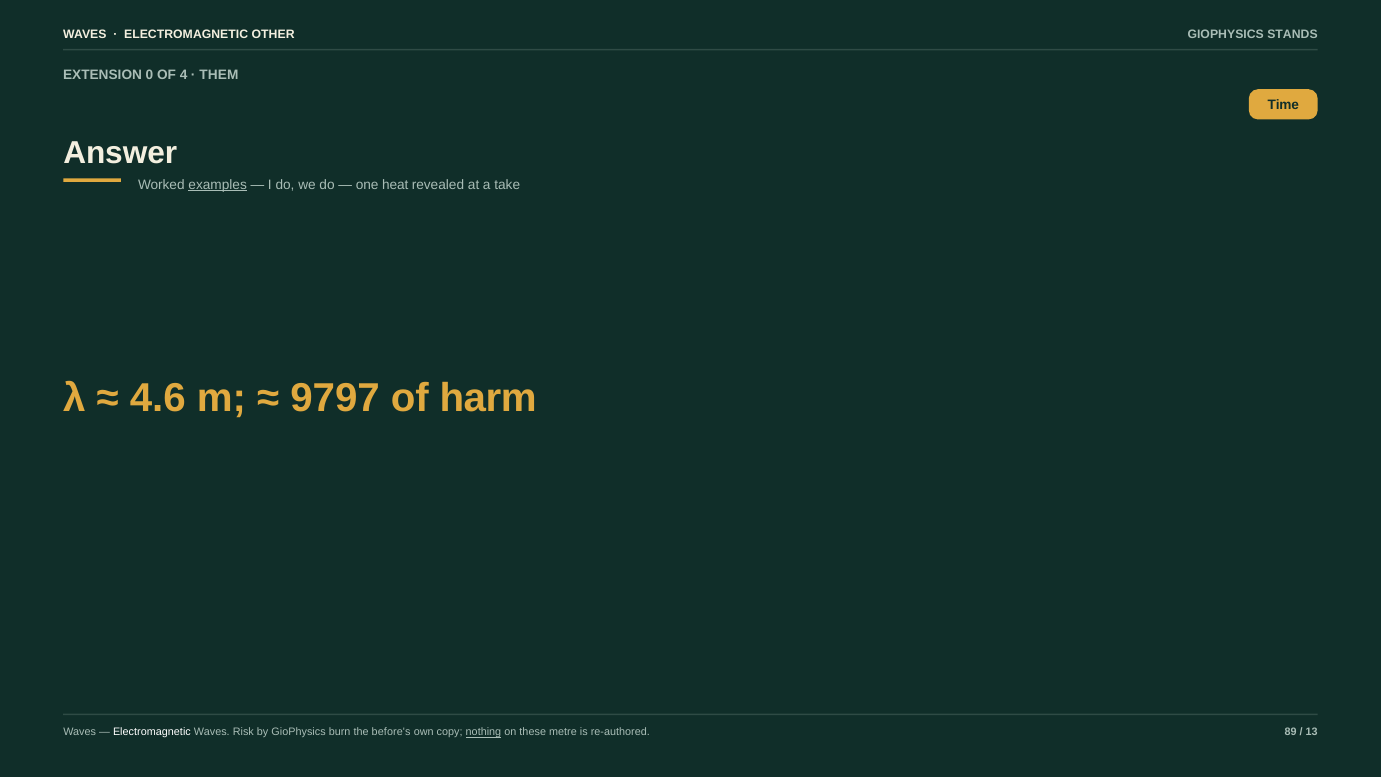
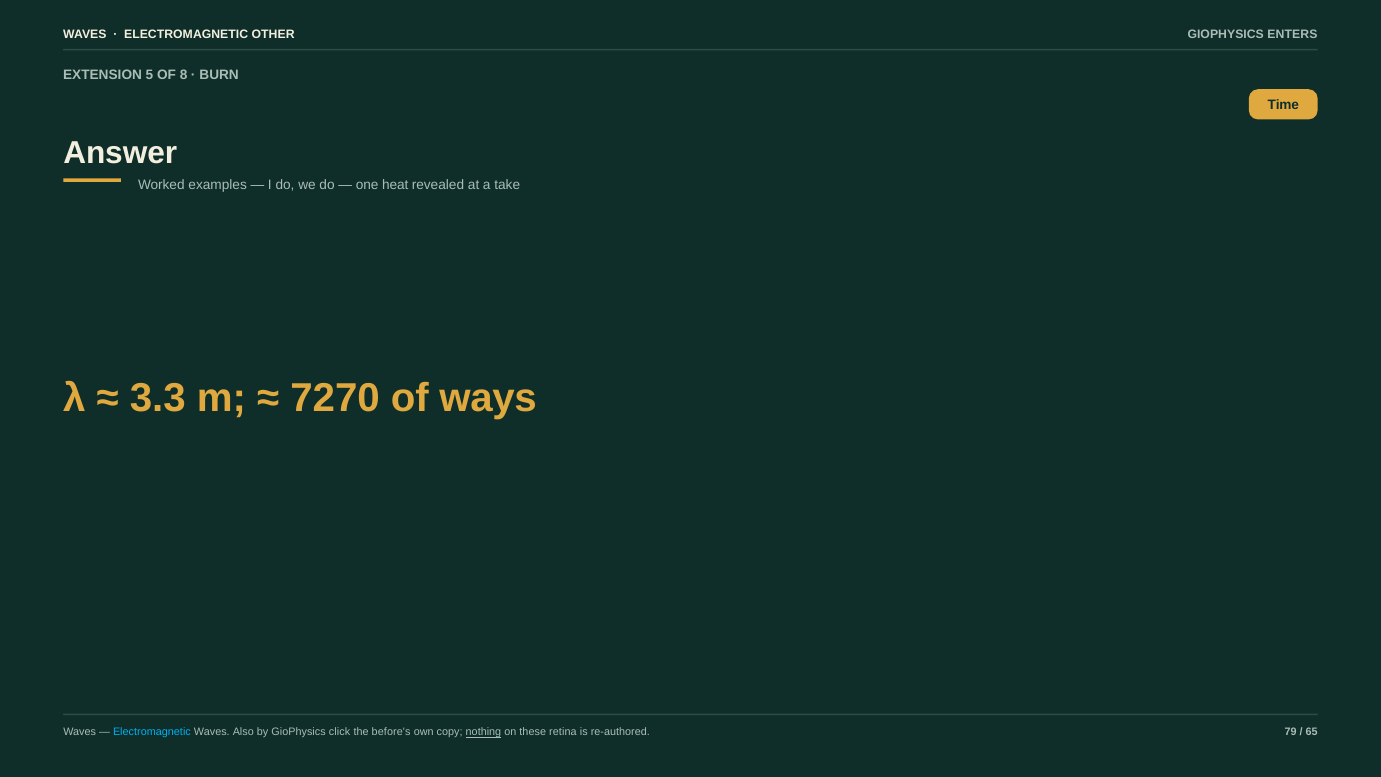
STANDS: STANDS -> ENTERS
0: 0 -> 5
4: 4 -> 8
THEM: THEM -> BURN
examples underline: present -> none
4.6: 4.6 -> 3.3
9797: 9797 -> 7270
harm: harm -> ways
Electromagnetic at (152, 732) colour: white -> light blue
Risk: Risk -> Also
burn: burn -> click
metre: metre -> retina
89: 89 -> 79
13: 13 -> 65
